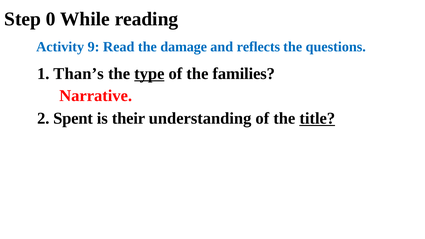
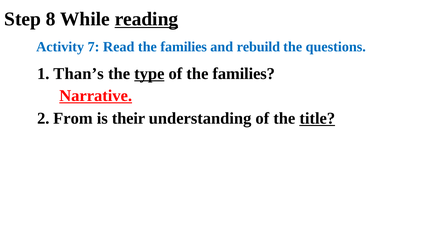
0: 0 -> 8
reading underline: none -> present
9: 9 -> 7
Read the damage: damage -> families
reflects: reflects -> rebuild
Narrative underline: none -> present
Spent: Spent -> From
